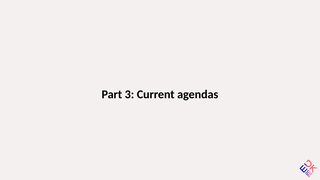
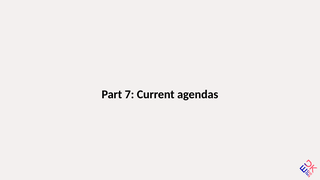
3: 3 -> 7
